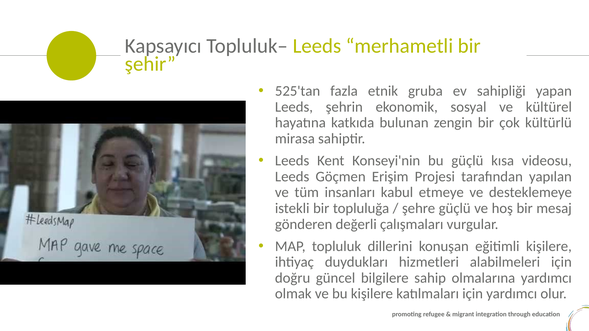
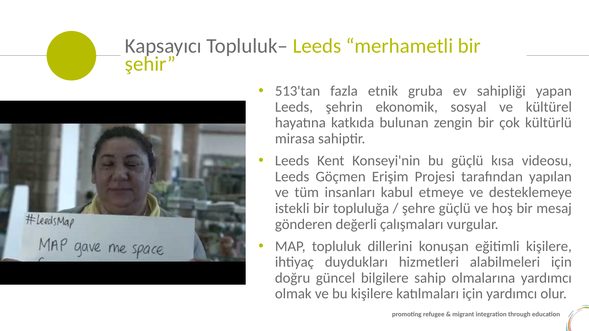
525'tan: 525'tan -> 513'tan
